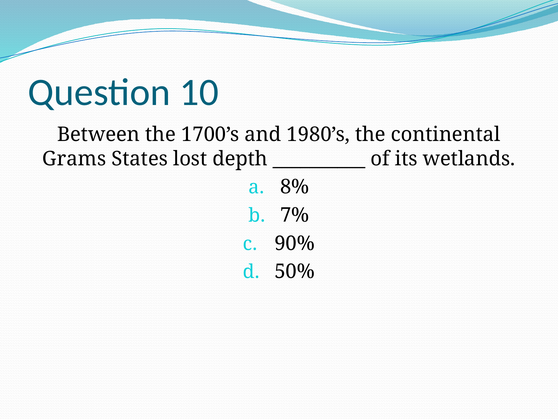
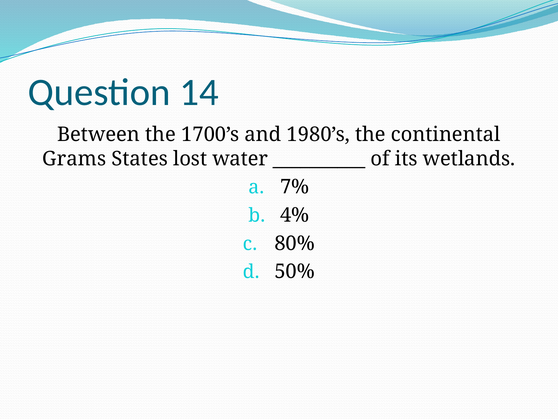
10: 10 -> 14
depth: depth -> water
8%: 8% -> 7%
7%: 7% -> 4%
90%: 90% -> 80%
